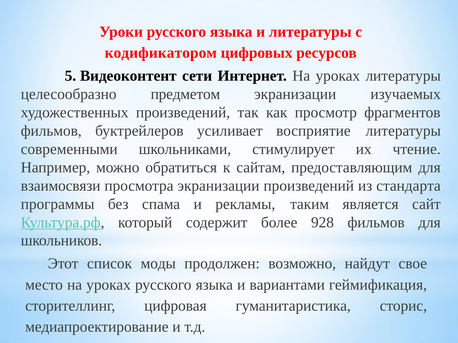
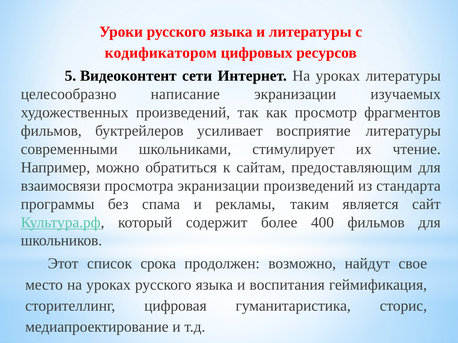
предметом: предметом -> написание
928: 928 -> 400
моды: моды -> срока
вариантами: вариантами -> воспитания
